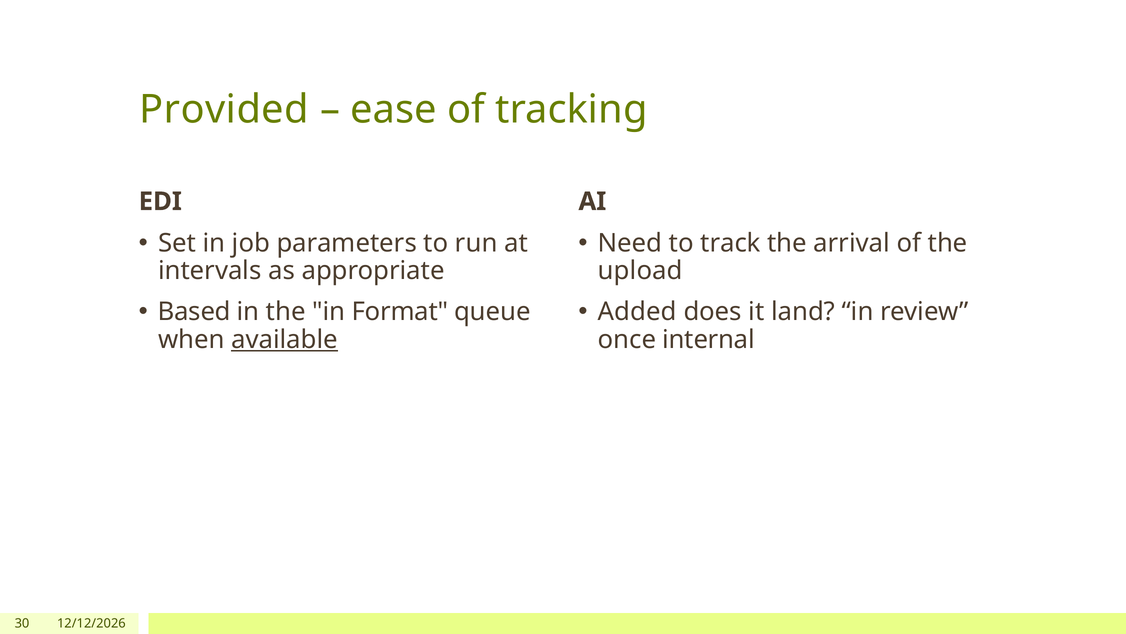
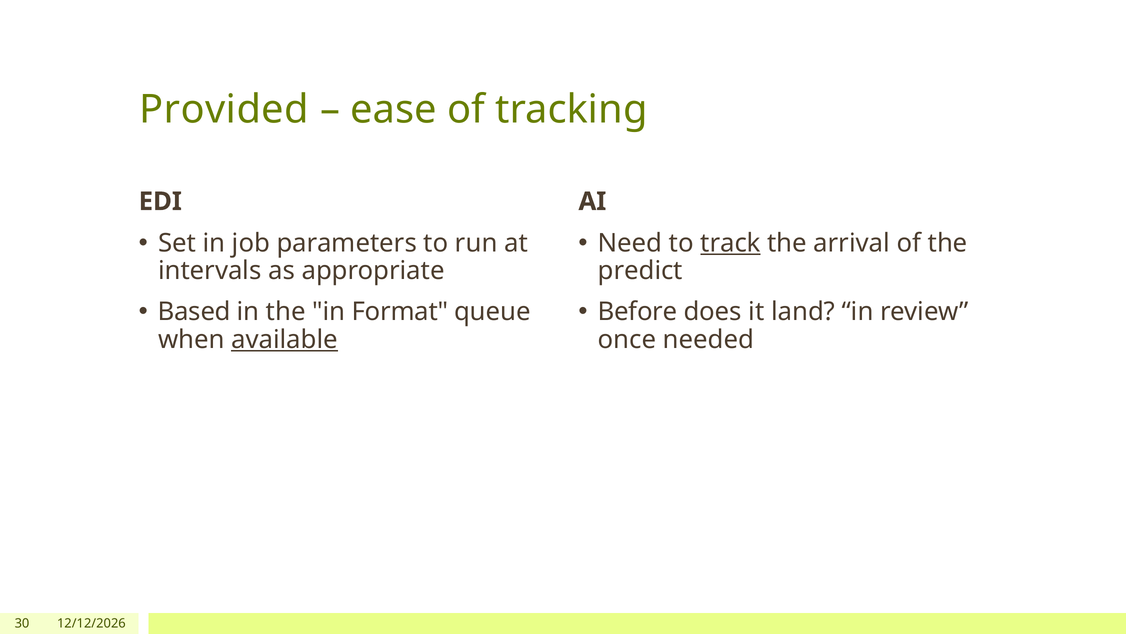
track underline: none -> present
upload: upload -> predict
Added: Added -> Before
internal: internal -> needed
